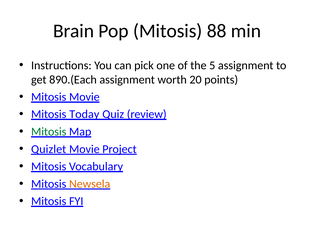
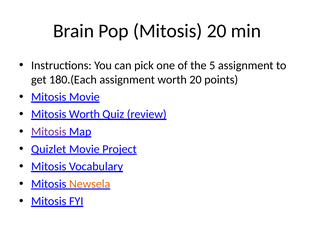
Mitosis 88: 88 -> 20
890.(Each: 890.(Each -> 180.(Each
Mitosis Today: Today -> Worth
Mitosis at (49, 132) colour: green -> purple
